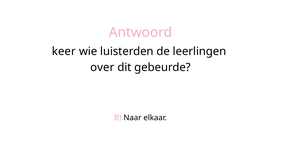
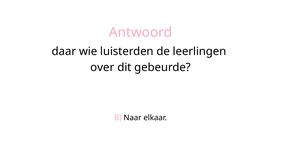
keer: keer -> daar
